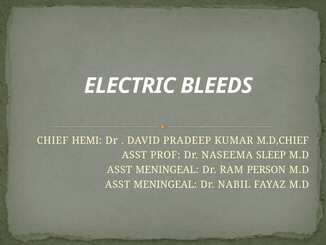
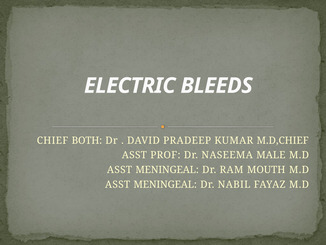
HEMI: HEMI -> BOTH
SLEEP: SLEEP -> MALE
PERSON: PERSON -> MOUTH
